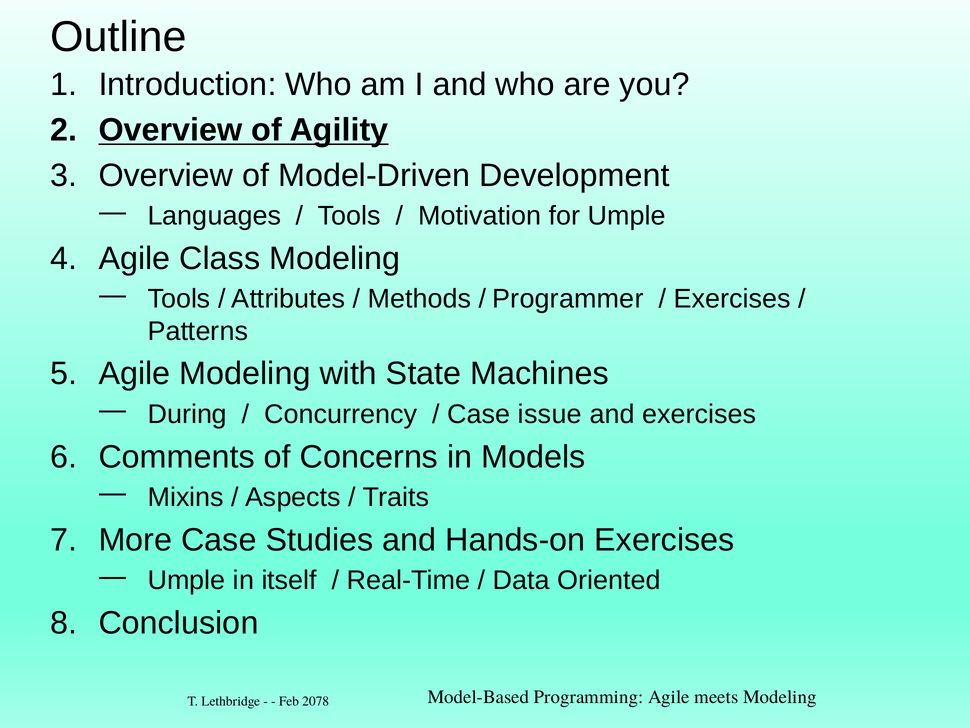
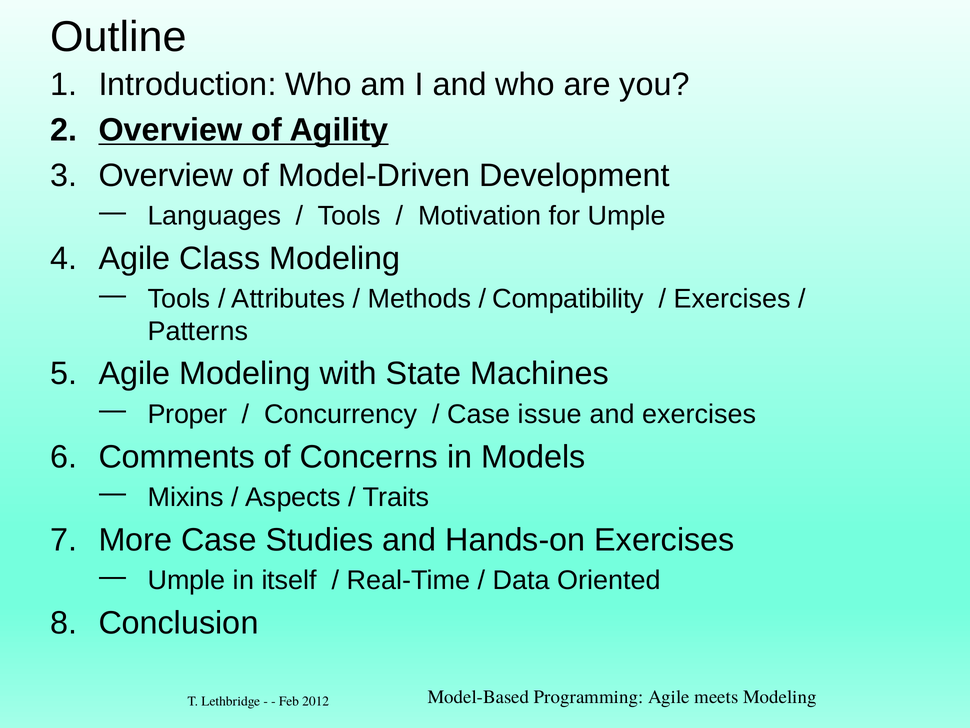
Programmer: Programmer -> Compatibility
During: During -> Proper
2078: 2078 -> 2012
